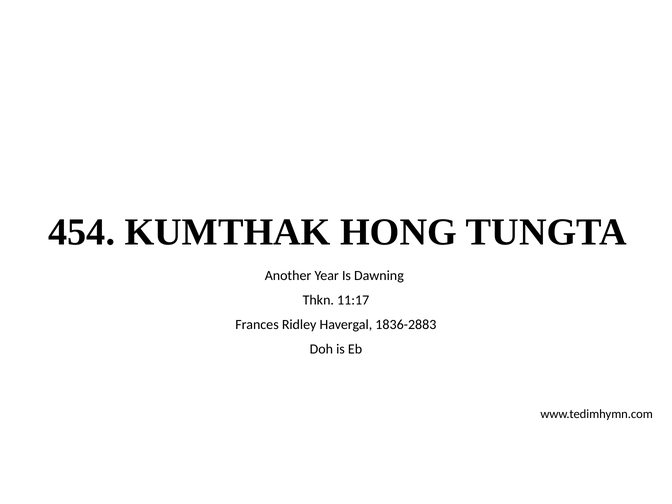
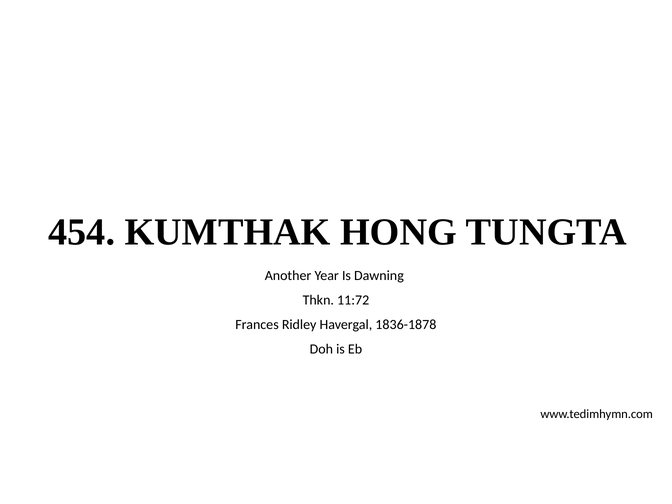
11:17: 11:17 -> 11:72
1836-2883: 1836-2883 -> 1836-1878
